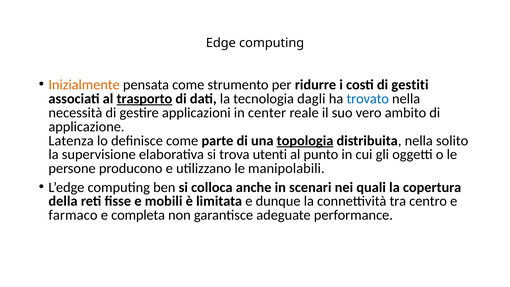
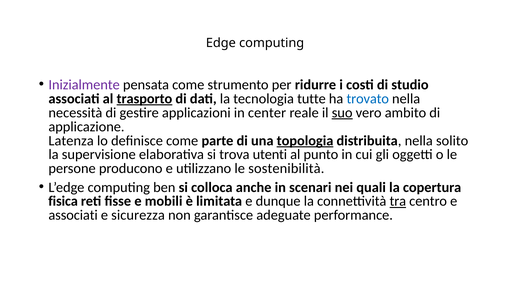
Inizialmente colour: orange -> purple
gestiti: gestiti -> studio
dagli: dagli -> tutte
suo underline: none -> present
manipolabili: manipolabili -> sostenibilità
della: della -> fisica
tra underline: none -> present
farmaco at (73, 215): farmaco -> associati
completa: completa -> sicurezza
